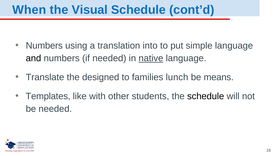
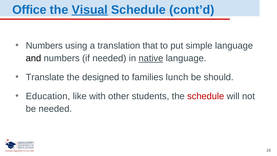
When: When -> Office
Visual underline: none -> present
into: into -> that
means: means -> should
Templates: Templates -> Education
schedule at (206, 96) colour: black -> red
